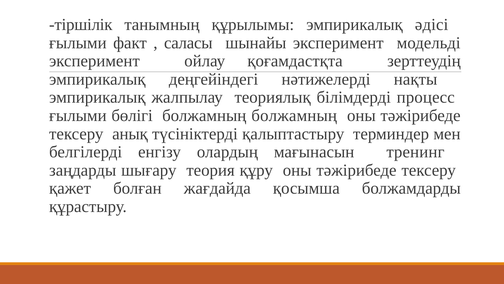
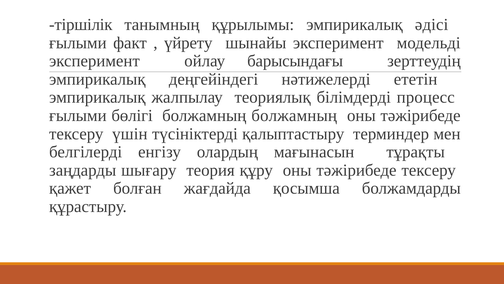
саласы: саласы -> үйрету
қоғамдастқта: қоғамдастқта -> барысындағы
нақты: нақты -> ететін
анық: анық -> үшін
тренинг: тренинг -> тұрақты
